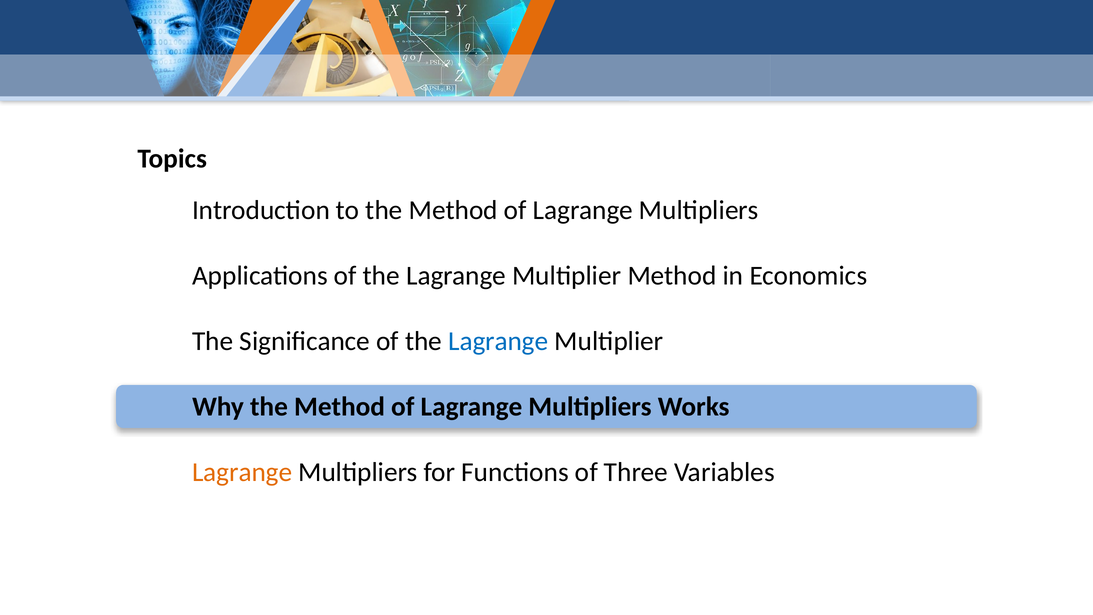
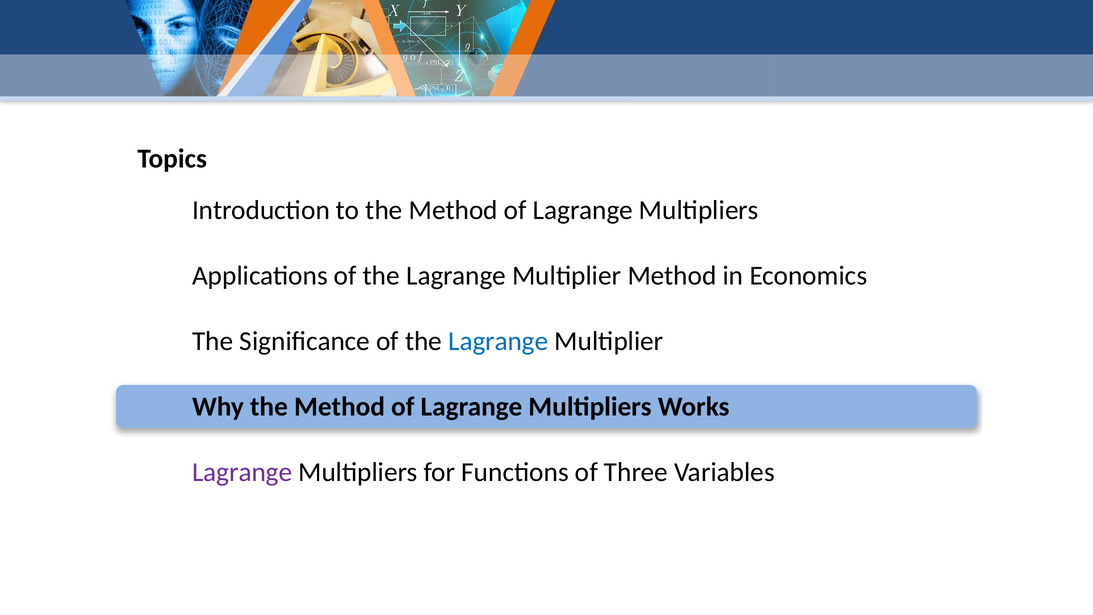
Lagrange at (242, 472) colour: orange -> purple
